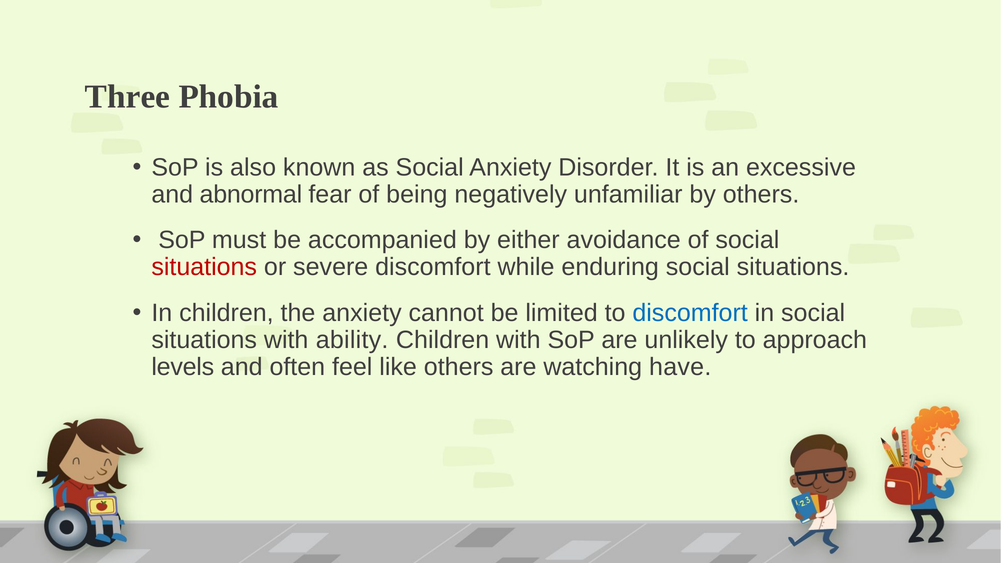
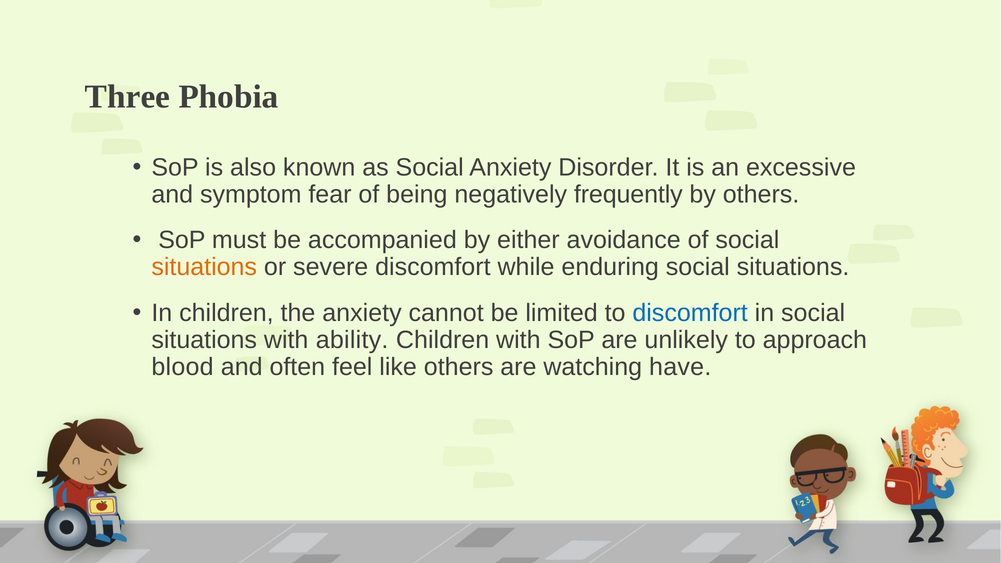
abnormal: abnormal -> symptom
unfamiliar: unfamiliar -> frequently
situations at (204, 267) colour: red -> orange
levels: levels -> blood
